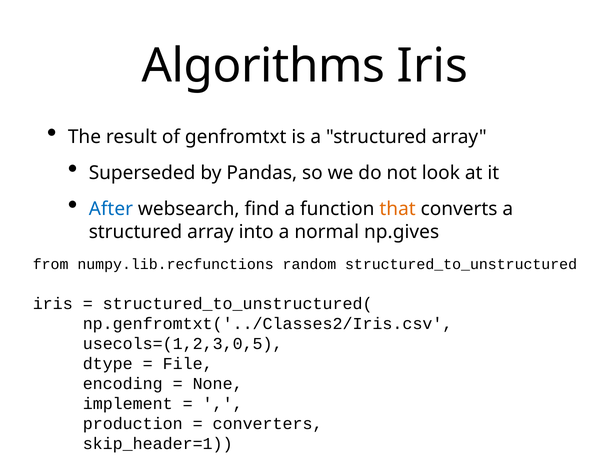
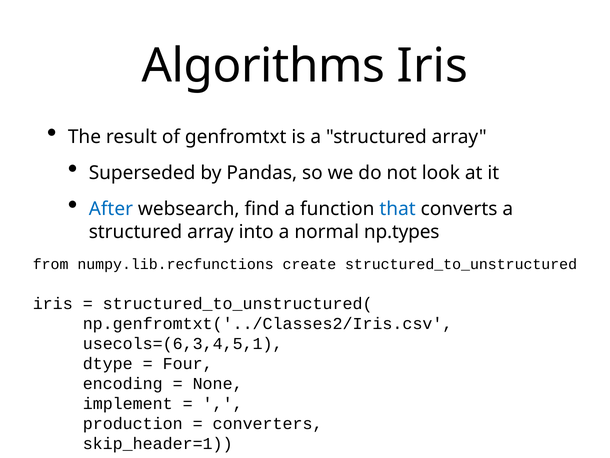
that colour: orange -> blue
np.gives: np.gives -> np.types
random: random -> create
usecols=(1,2,3,0,5: usecols=(1,2,3,0,5 -> usecols=(6,3,4,5,1
File: File -> Four
